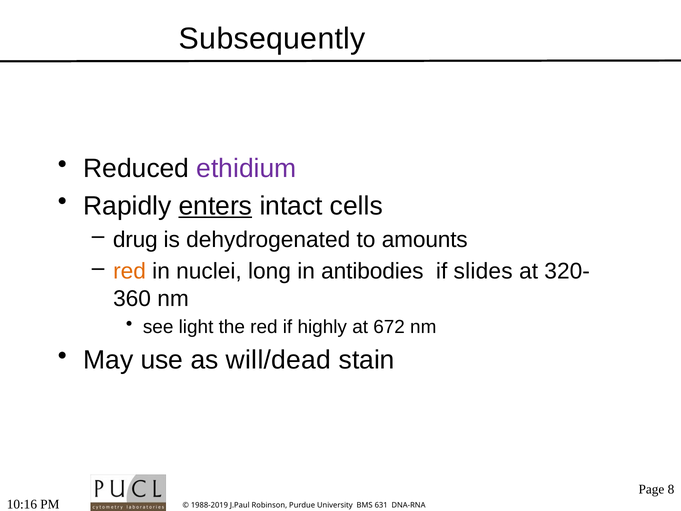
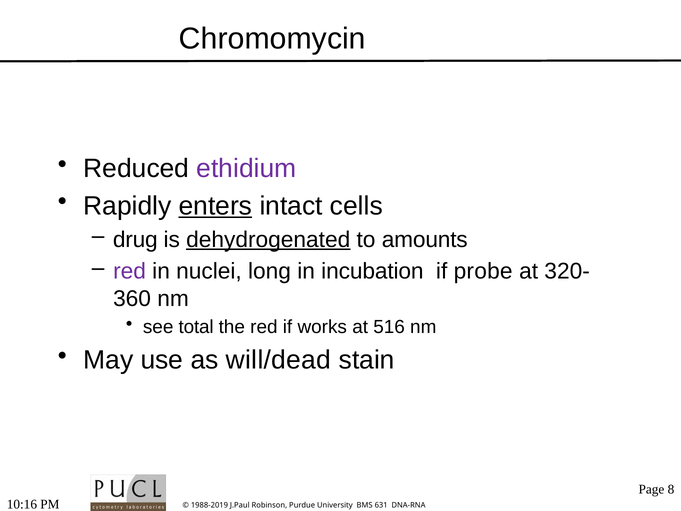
Subsequently: Subsequently -> Chromomycin
dehydrogenated underline: none -> present
red at (130, 271) colour: orange -> purple
antibodies: antibodies -> incubation
slides: slides -> probe
light: light -> total
highly: highly -> works
672: 672 -> 516
